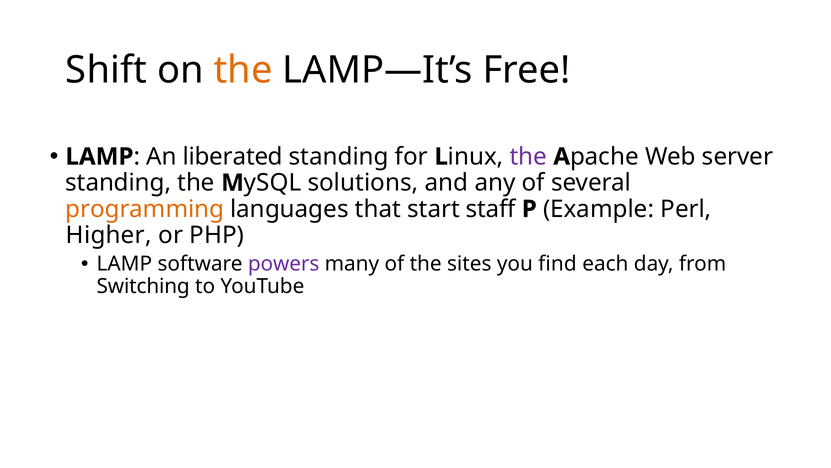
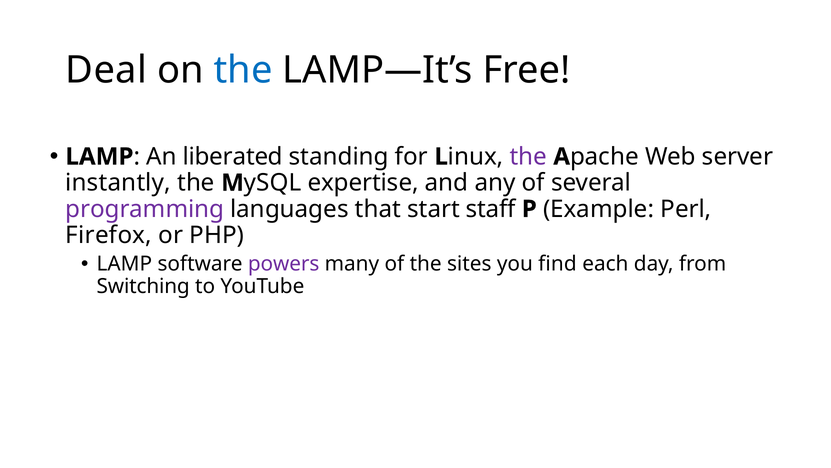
Shift: Shift -> Deal
the at (243, 70) colour: orange -> blue
standing at (118, 183): standing -> instantly
solutions: solutions -> expertise
programming colour: orange -> purple
Higher: Higher -> Firefox
